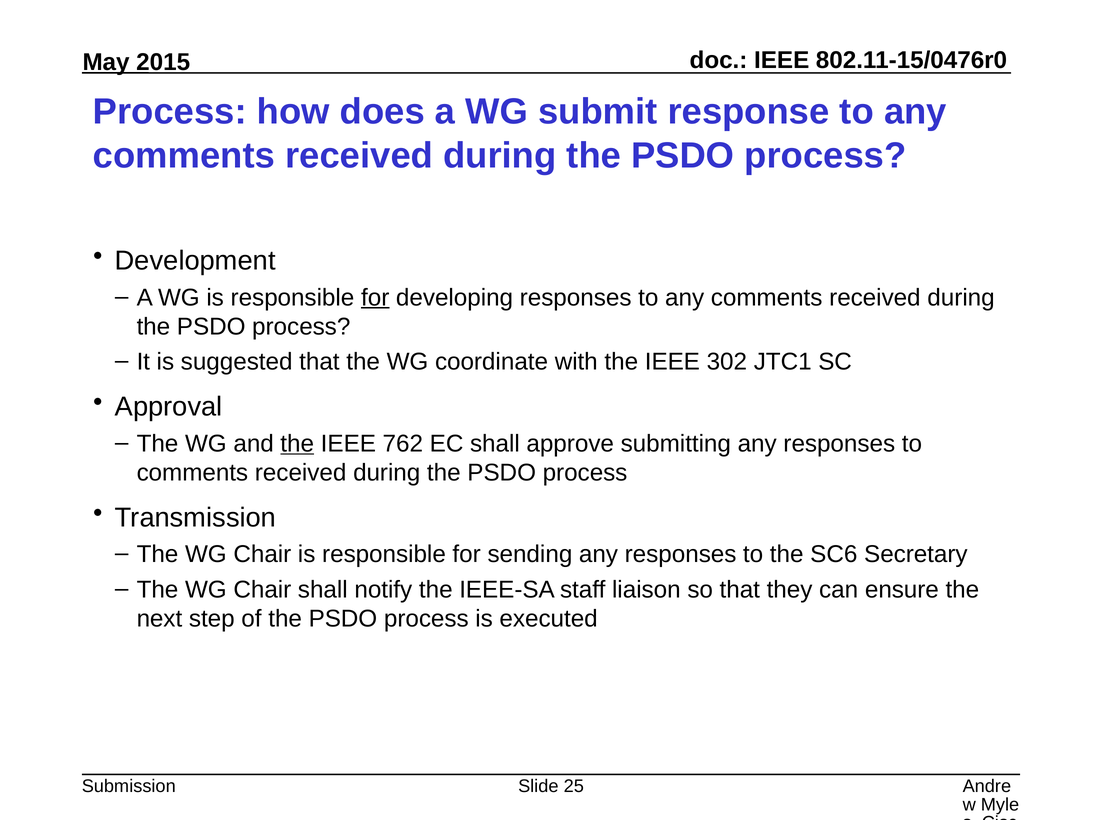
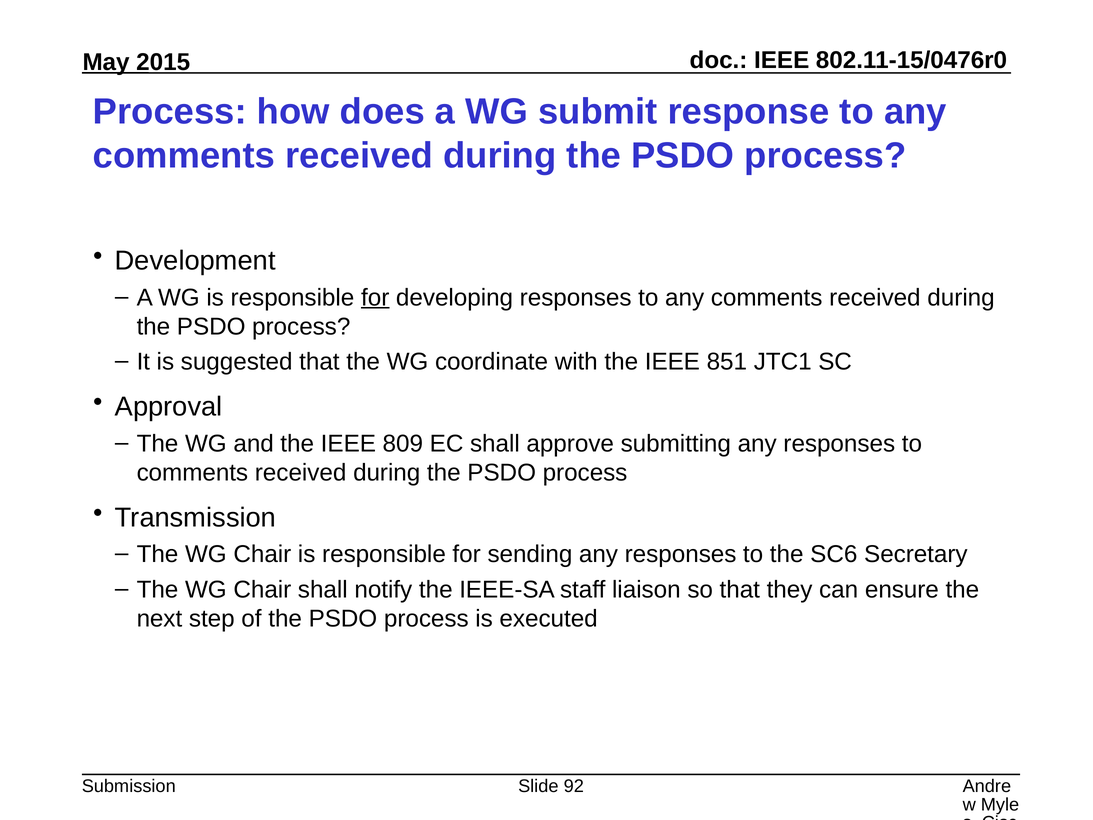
302: 302 -> 851
the at (297, 443) underline: present -> none
762: 762 -> 809
25: 25 -> 92
